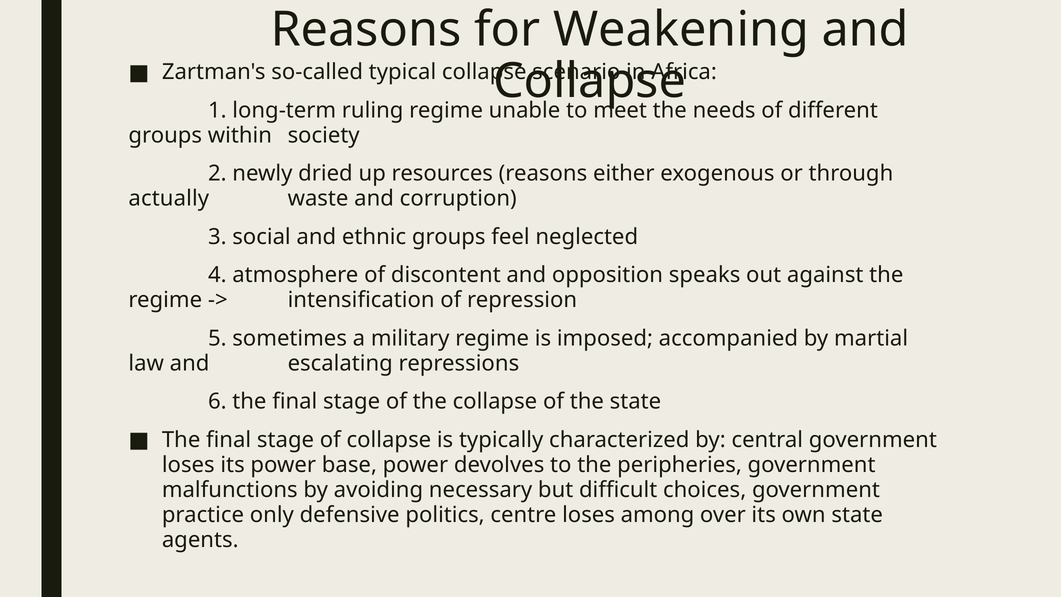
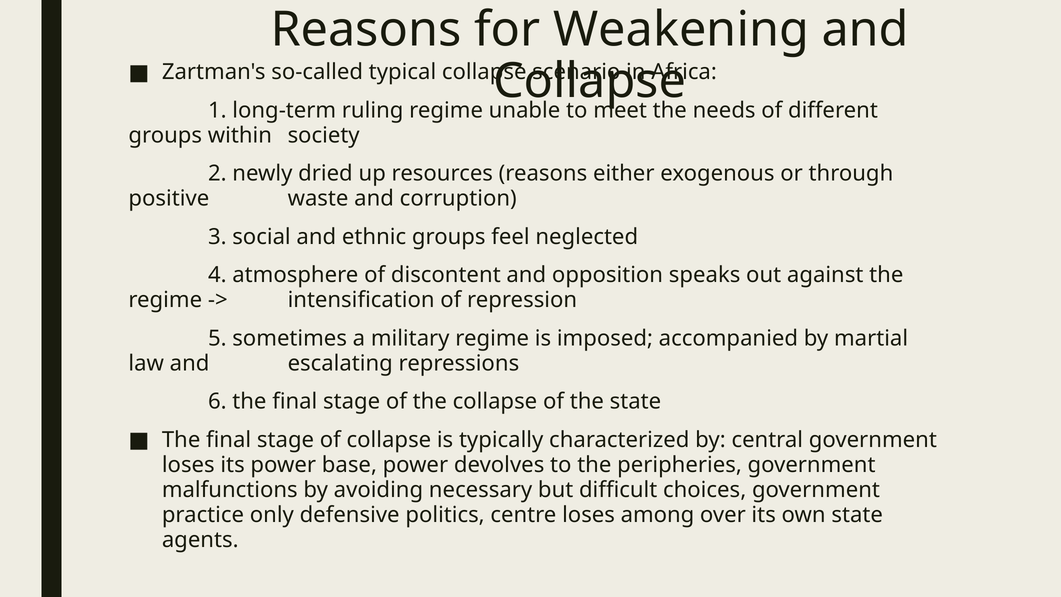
actually: actually -> positive
